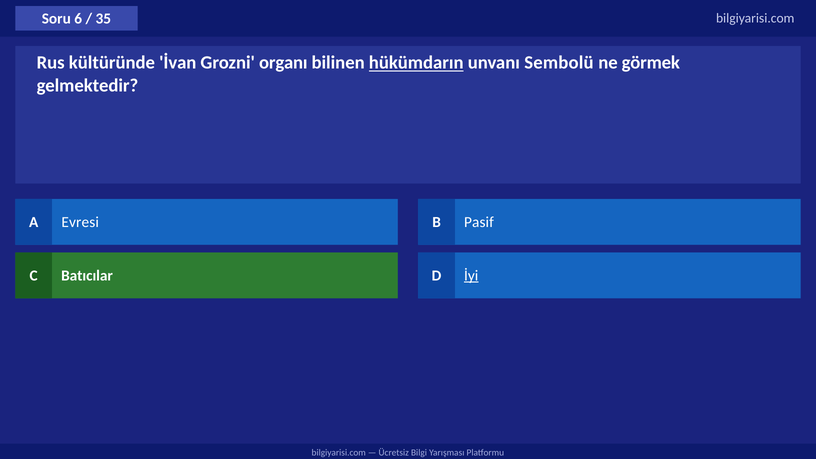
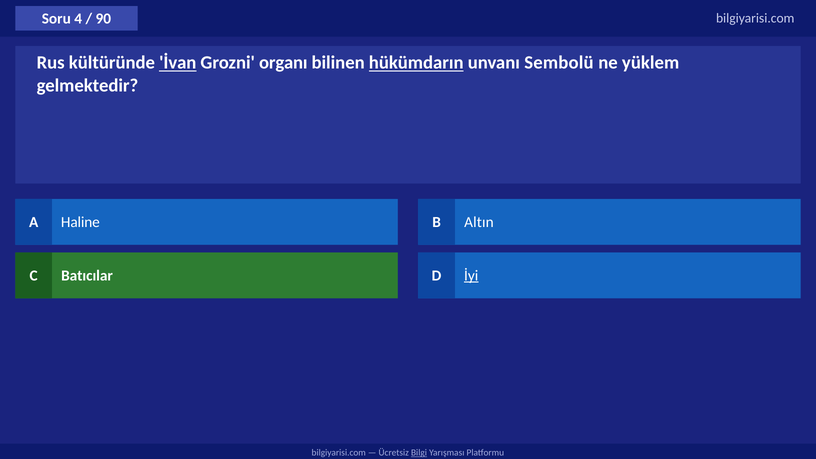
6: 6 -> 4
35: 35 -> 90
İvan underline: none -> present
görmek: görmek -> yüklem
Evresi: Evresi -> Haline
Pasif: Pasif -> Altın
Bilgi underline: none -> present
